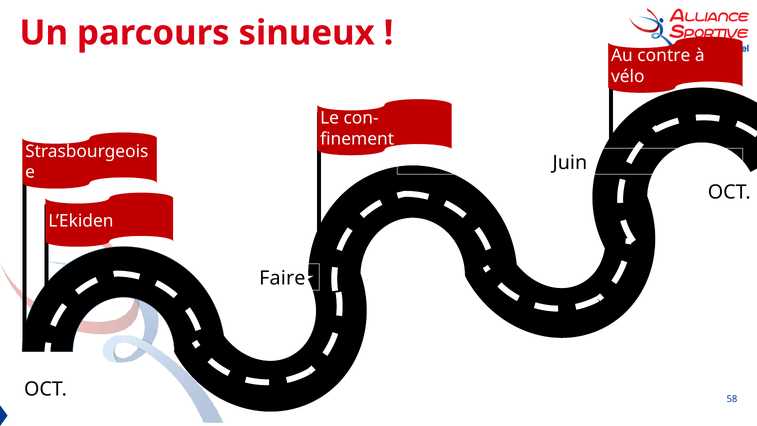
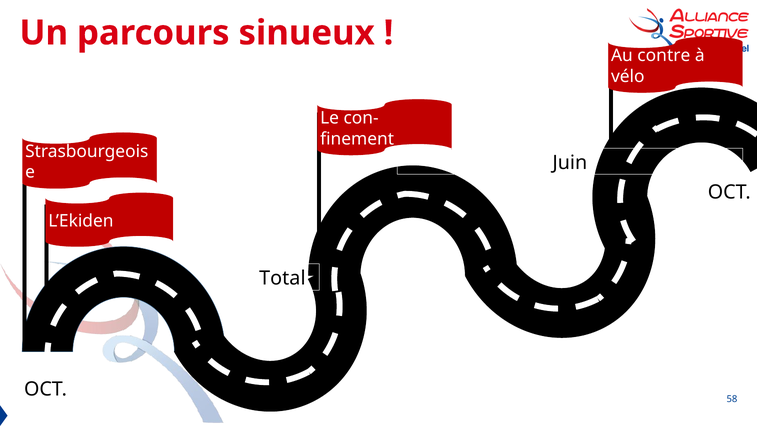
Faire: Faire -> Total
